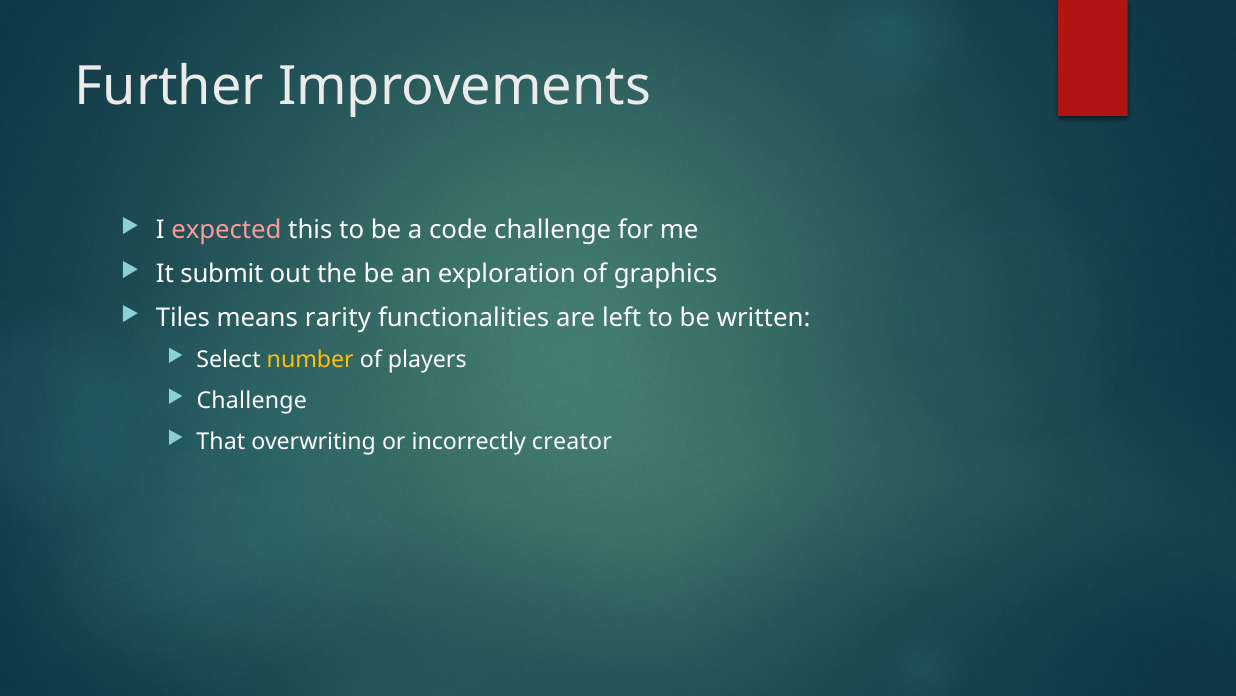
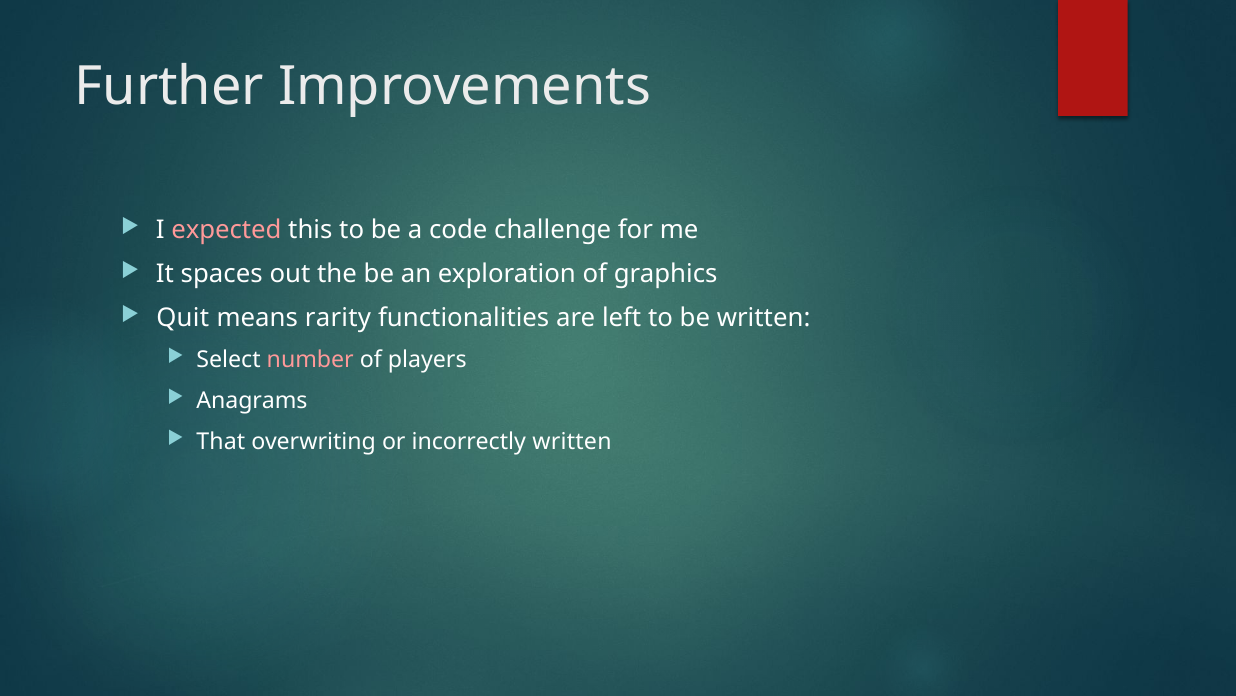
submit: submit -> spaces
Tiles: Tiles -> Quit
number colour: yellow -> pink
Challenge at (252, 400): Challenge -> Anagrams
incorrectly creator: creator -> written
